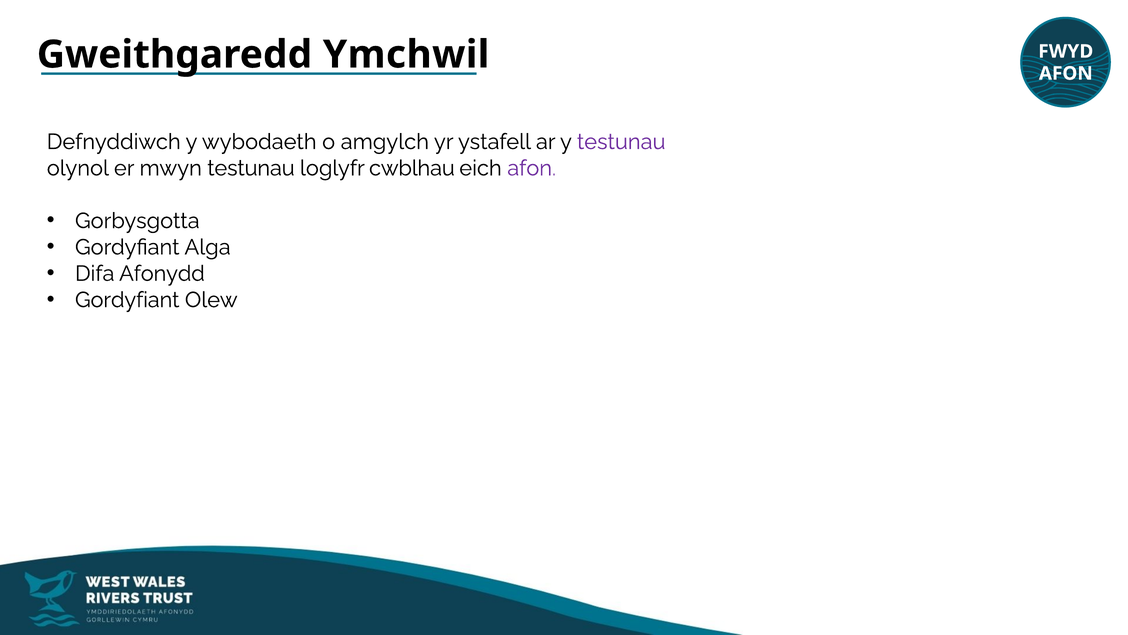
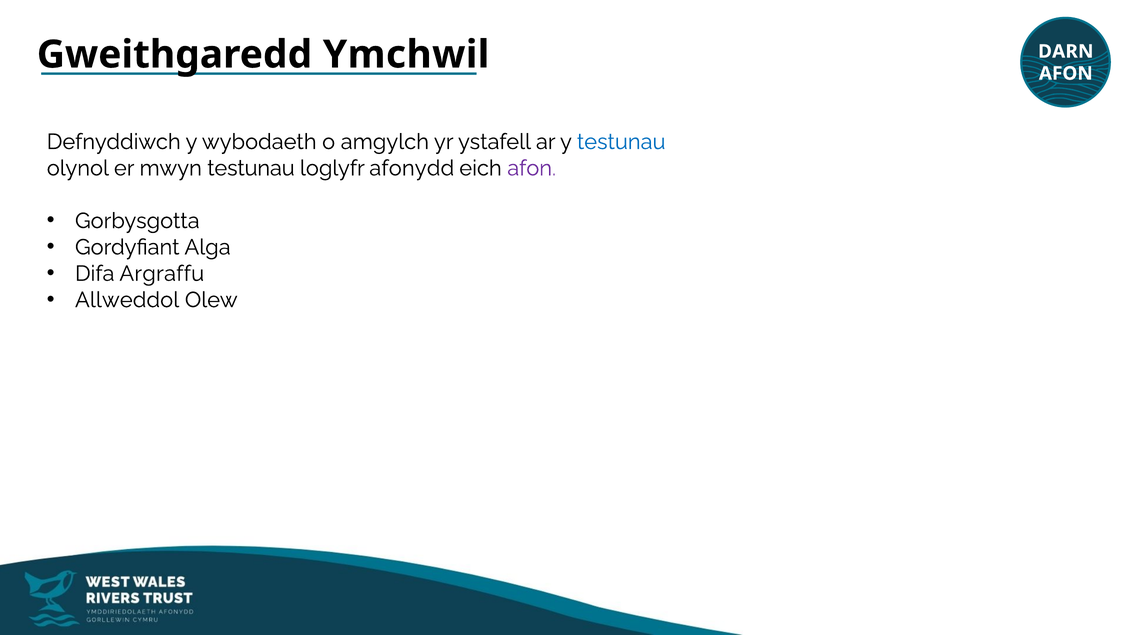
FWYD: FWYD -> DARN
testunau at (621, 142) colour: purple -> blue
cwblhau: cwblhau -> afonydd
Afonydd: Afonydd -> Argraffu
Gordyfiant at (127, 300): Gordyfiant -> Allweddol
